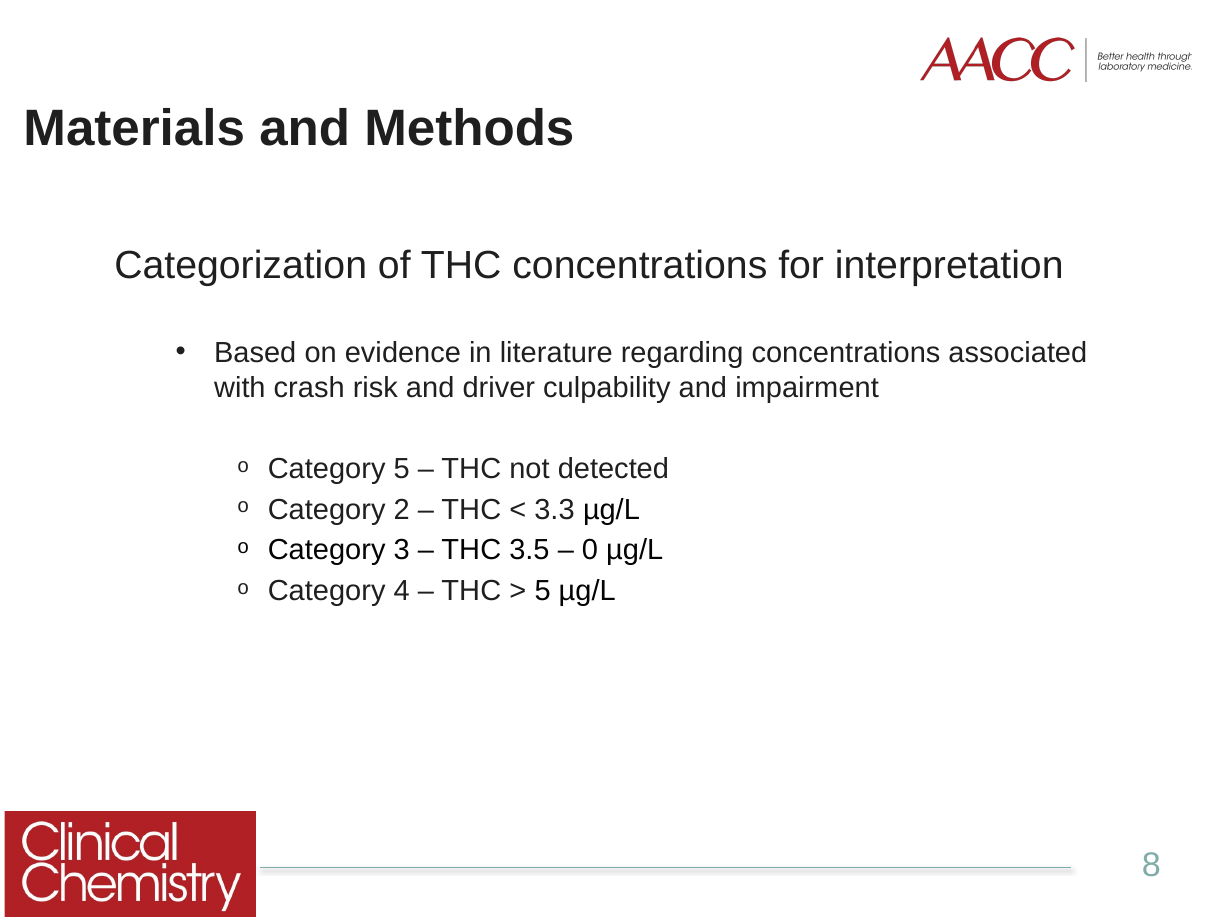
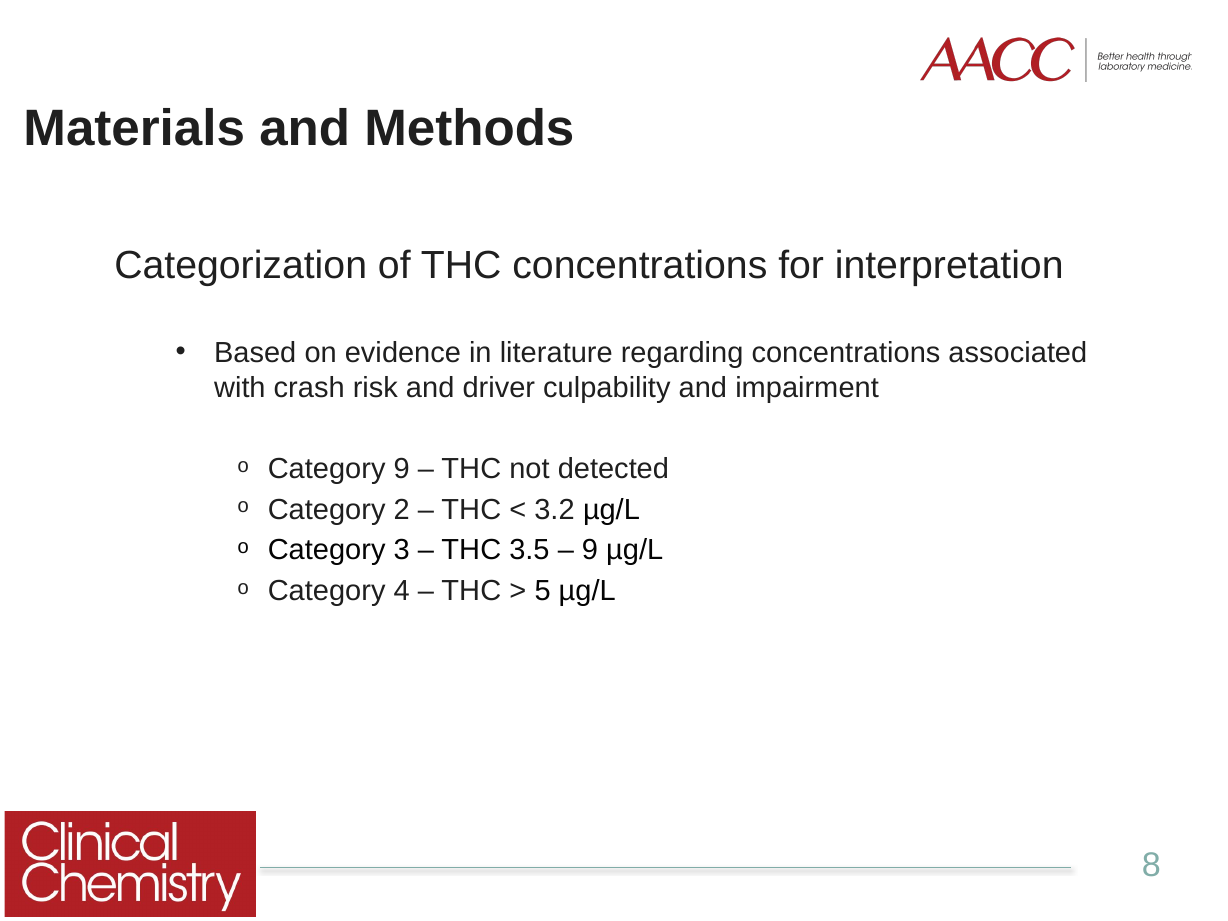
Category 5: 5 -> 9
3.3: 3.3 -> 3.2
0 at (590, 550): 0 -> 9
